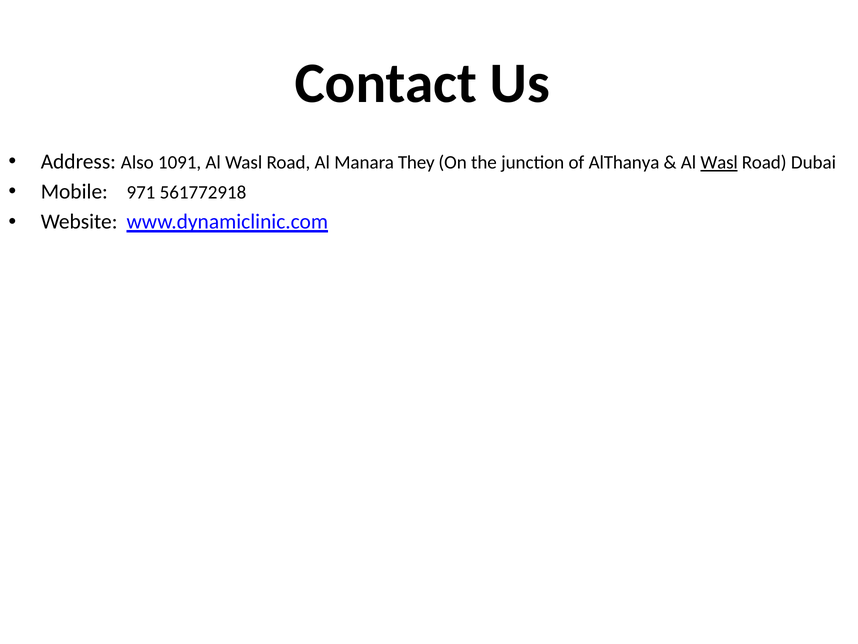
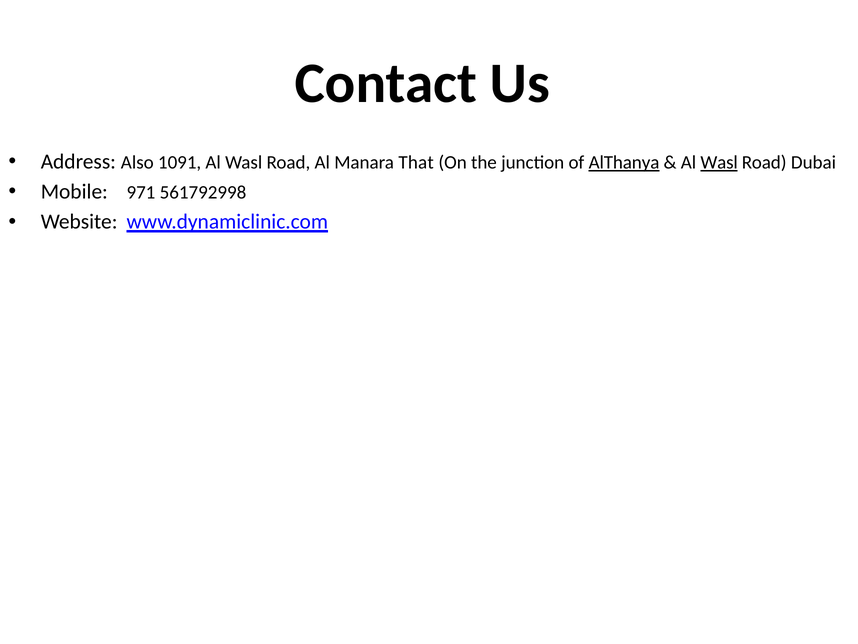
They: They -> That
AlThanya underline: none -> present
561772918: 561772918 -> 561792998
